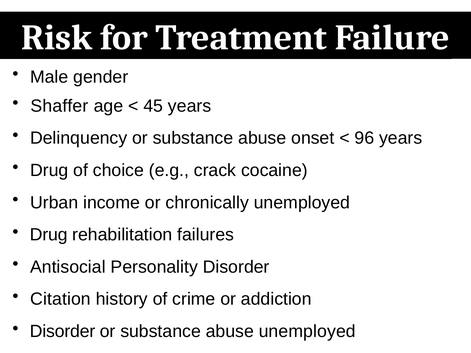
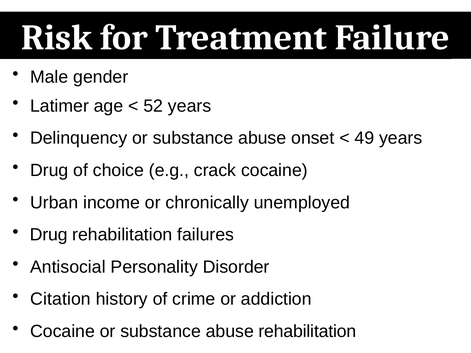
Shaffer: Shaffer -> Latimer
45: 45 -> 52
96: 96 -> 49
Disorder at (63, 332): Disorder -> Cocaine
abuse unemployed: unemployed -> rehabilitation
